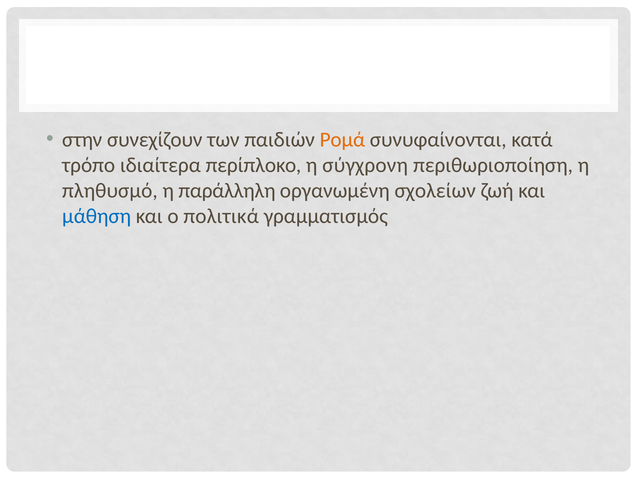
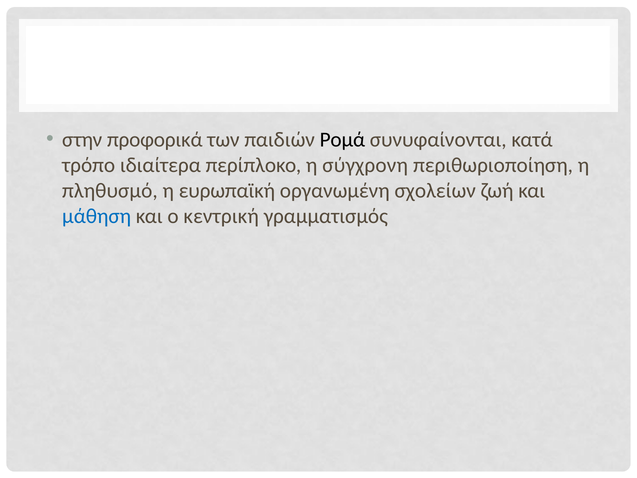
συνεχίζουν: συνεχίζουν -> προφορικά
Ρομά colour: orange -> black
παράλληλη: παράλληλη -> ευρωπαϊκή
πολιτικά: πολιτικά -> κεντρική
